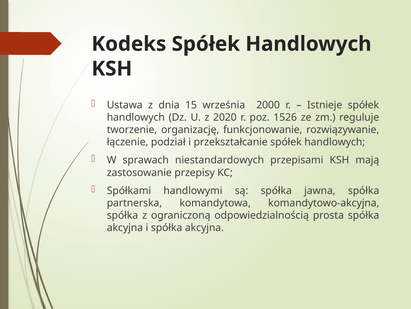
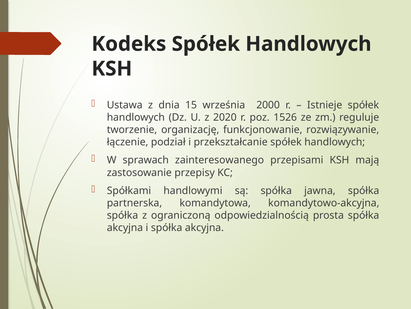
niestandardowych: niestandardowych -> zainteresowanego
